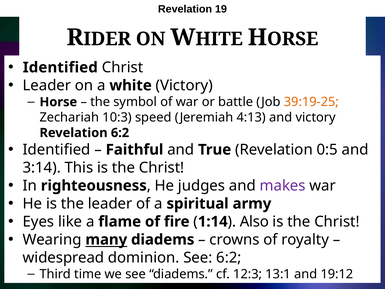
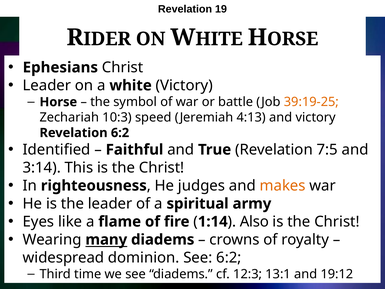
Identified at (60, 67): Identified -> Ephesians
0:5: 0:5 -> 7:5
makes colour: purple -> orange
